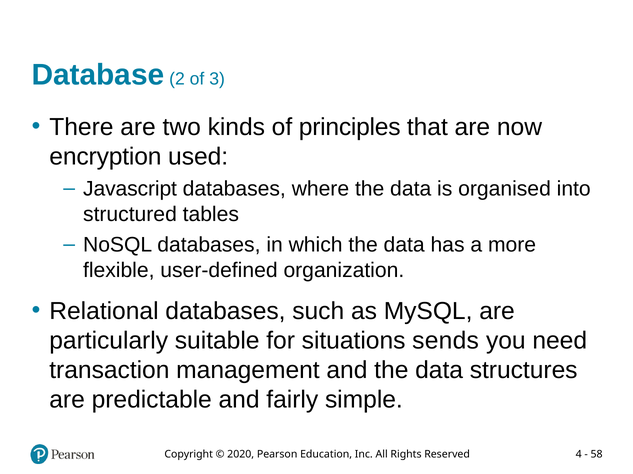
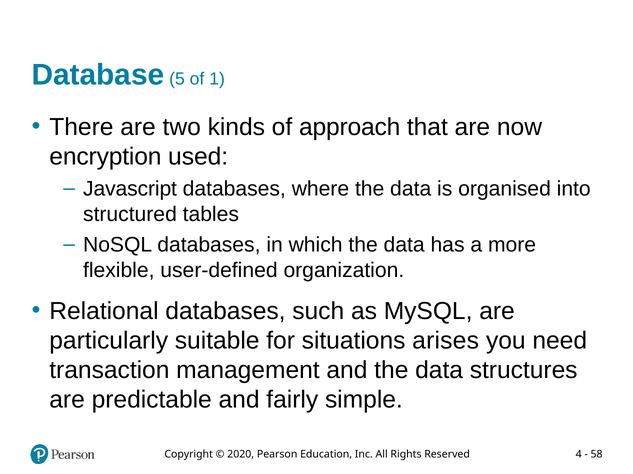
2: 2 -> 5
3: 3 -> 1
principles: principles -> approach
sends: sends -> arises
